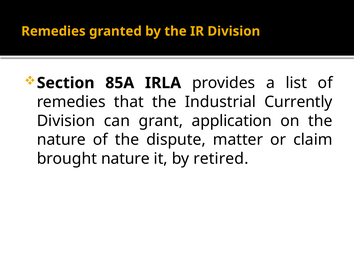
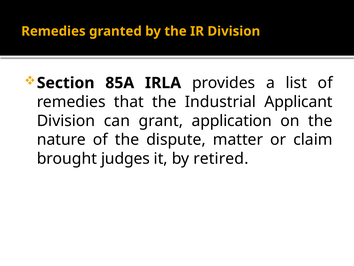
Currently: Currently -> Applicant
brought nature: nature -> judges
